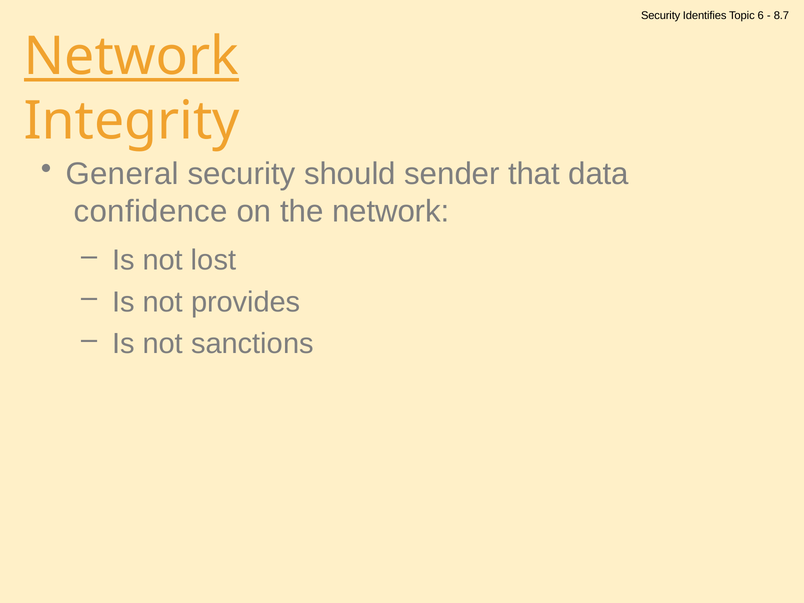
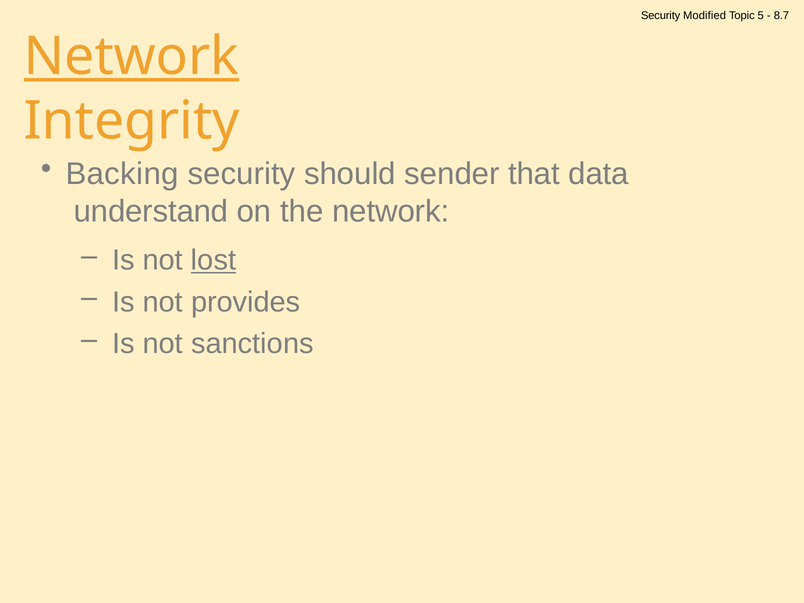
Identifies: Identifies -> Modified
6: 6 -> 5
General: General -> Backing
confidence: confidence -> understand
lost underline: none -> present
